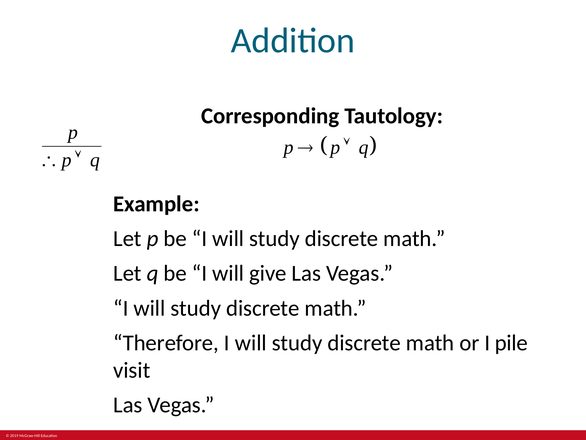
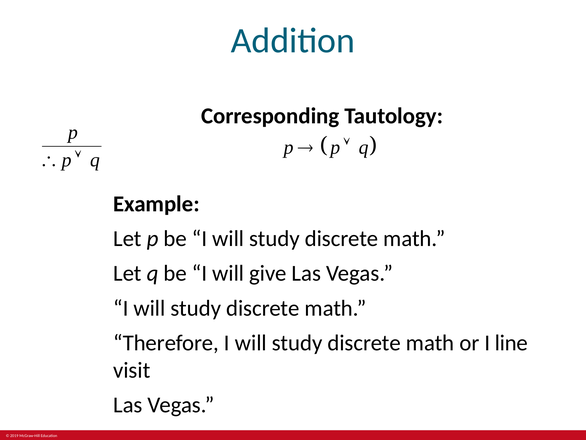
pile: pile -> line
